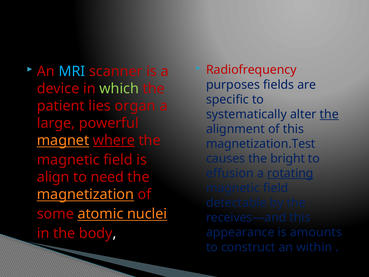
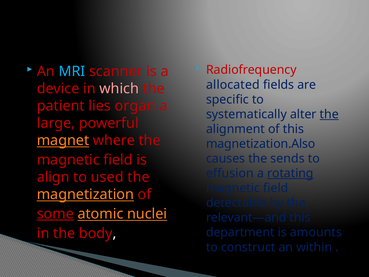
purposes: purposes -> allocated
which colour: light green -> pink
where underline: present -> none
magnetization.Test: magnetization.Test -> magnetization.Also
bright: bright -> sends
need: need -> used
some underline: none -> present
receives—and: receives—and -> relevant—and
appearance: appearance -> department
